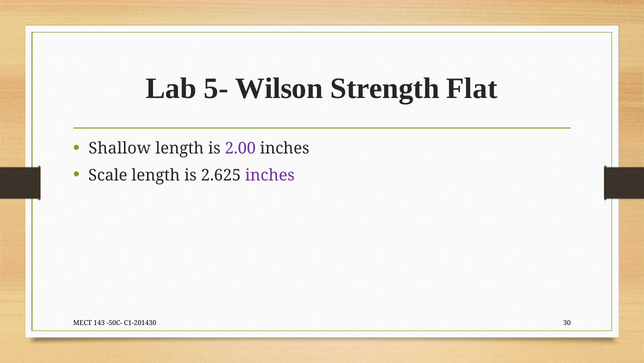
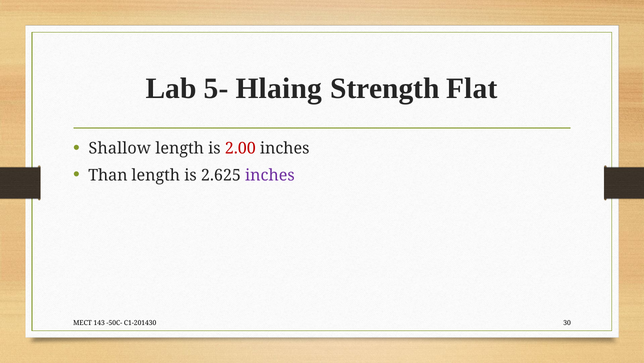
Wilson: Wilson -> Hlaing
2.00 colour: purple -> red
Scale: Scale -> Than
